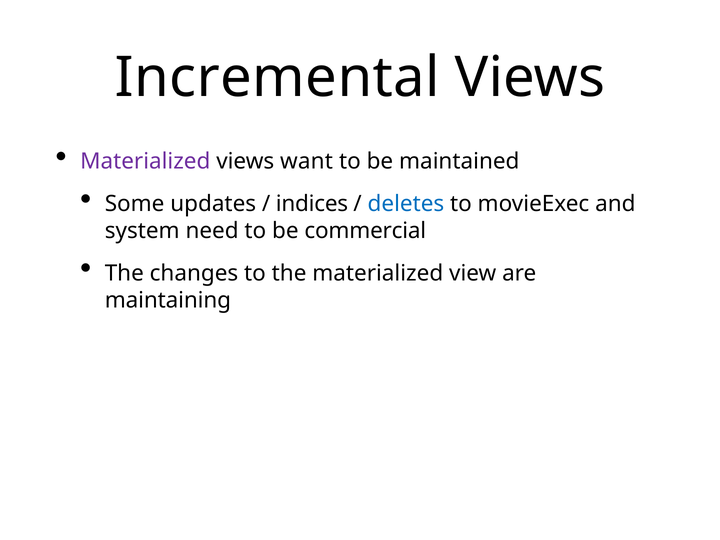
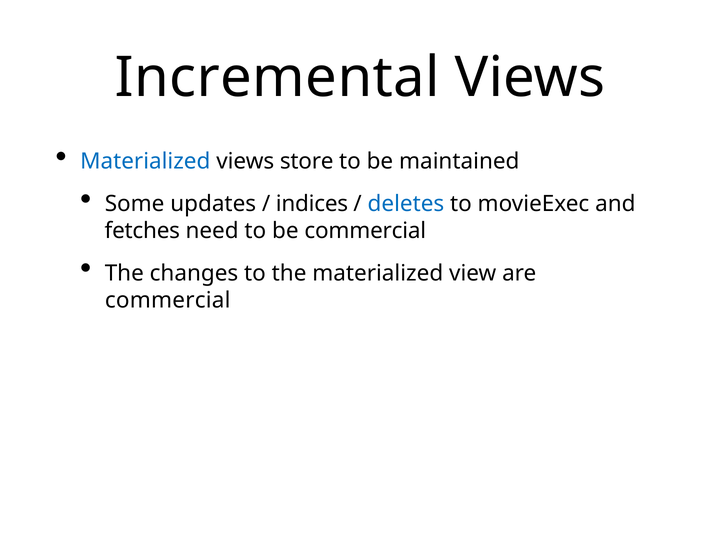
Materialized at (145, 161) colour: purple -> blue
want: want -> store
system: system -> fetches
maintaining at (168, 300): maintaining -> commercial
